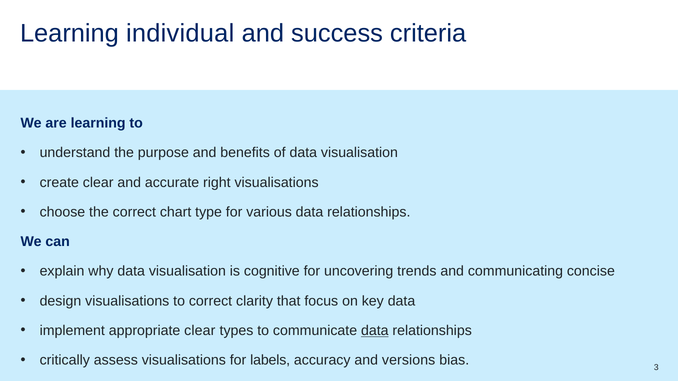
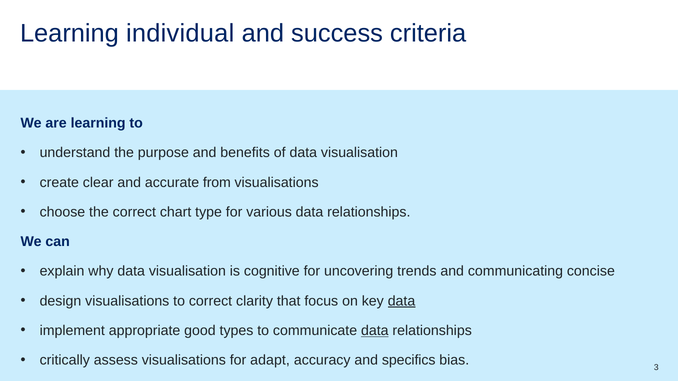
right: right -> from
data at (402, 301) underline: none -> present
appropriate clear: clear -> good
labels: labels -> adapt
versions: versions -> specifics
